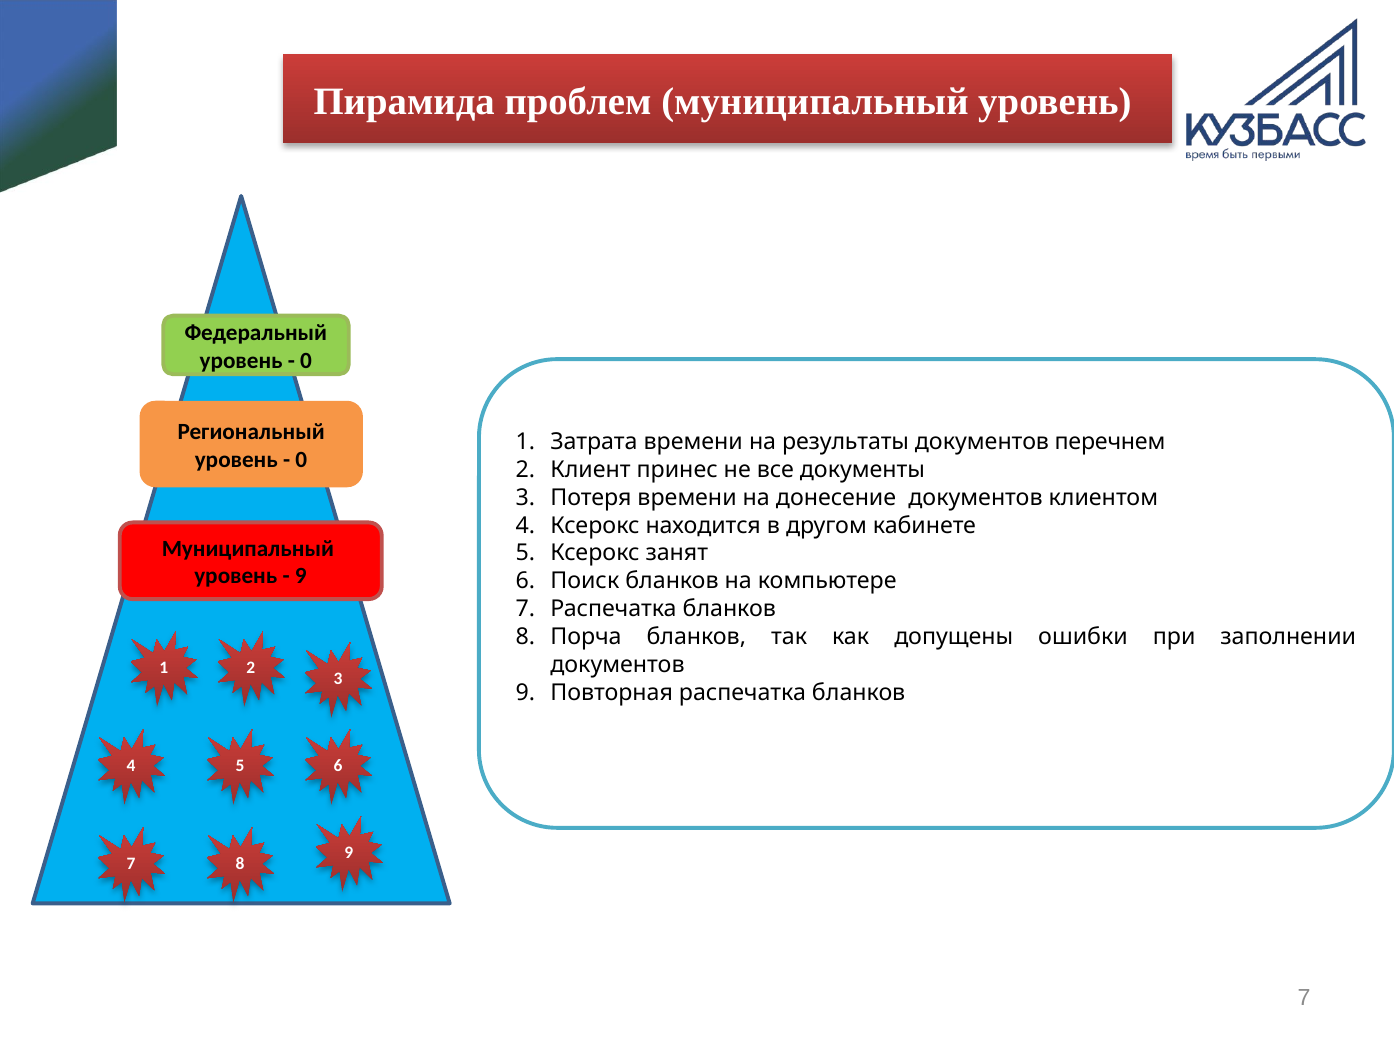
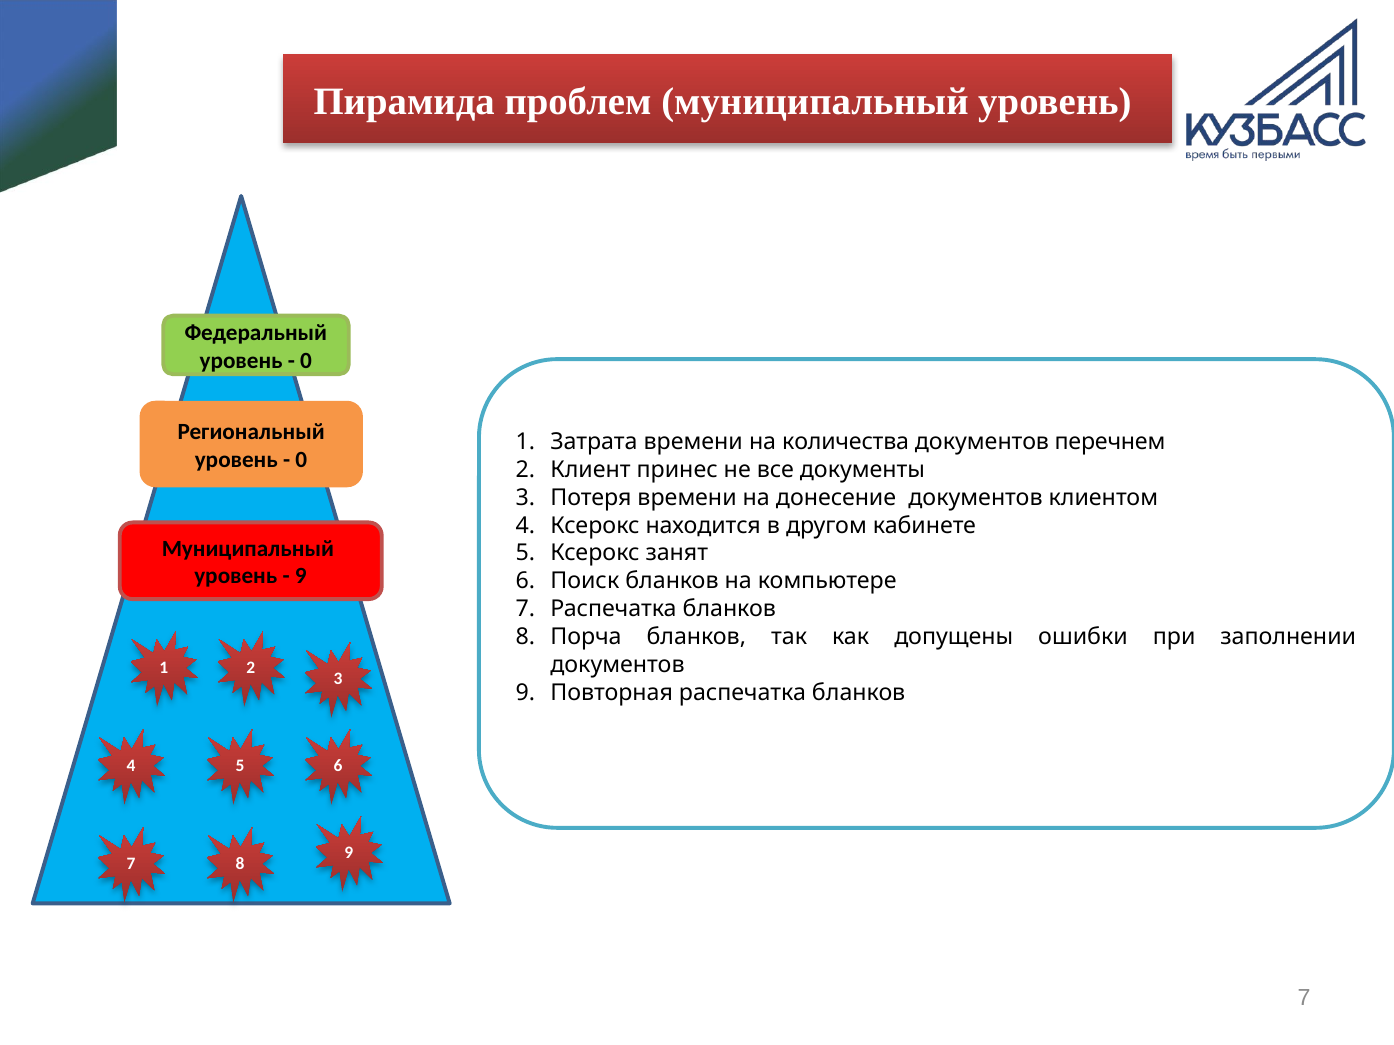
результаты: результаты -> количества
